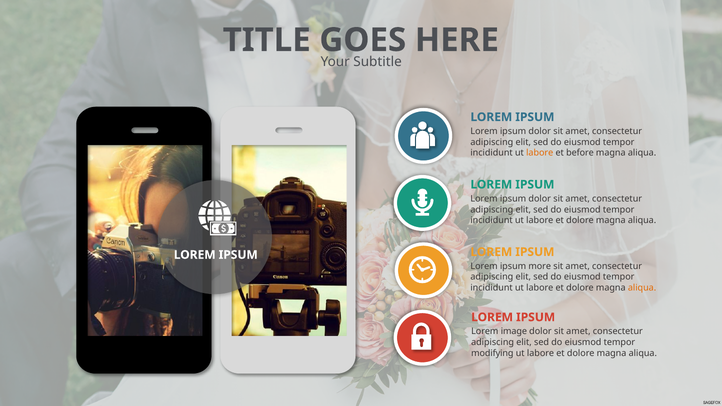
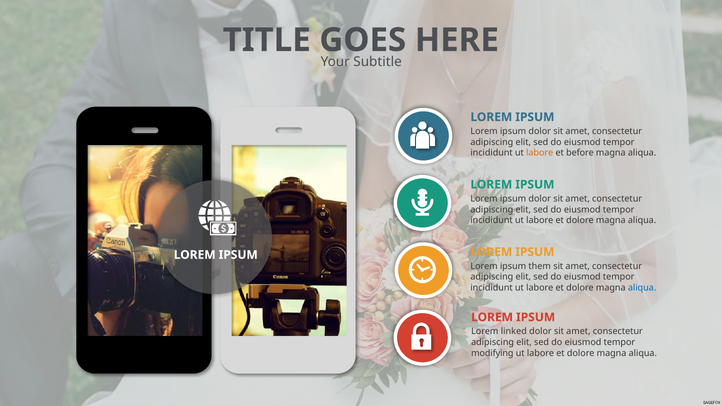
more: more -> them
aliqua at (642, 288) colour: orange -> blue
image: image -> linked
